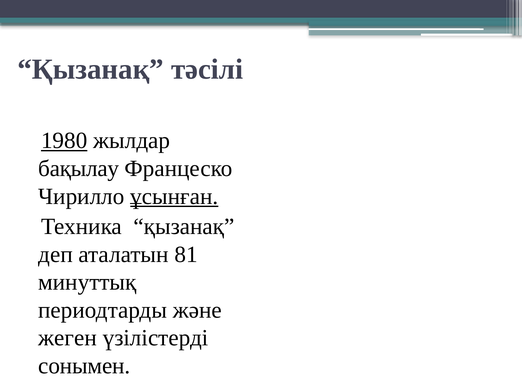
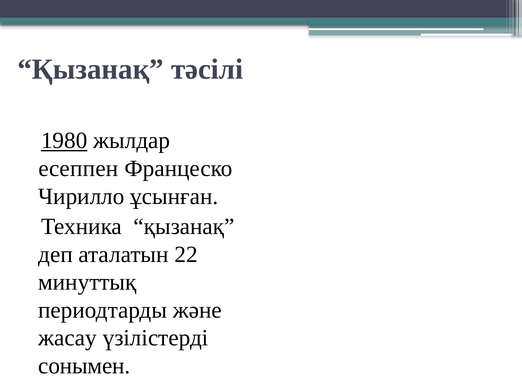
бақылау: бақылау -> есеппен
ұсынған underline: present -> none
81: 81 -> 22
жеген: жеген -> жасау
